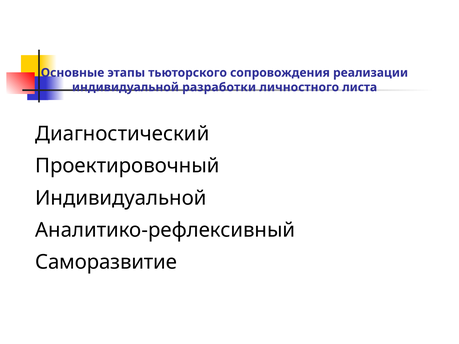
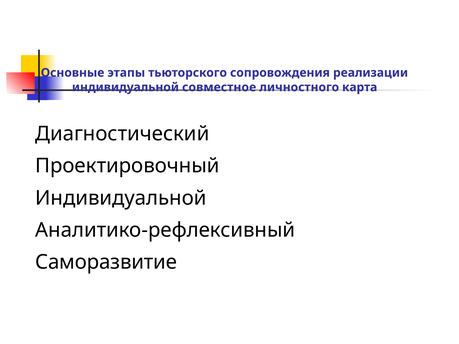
разработки: разработки -> совместное
листа: листа -> карта
